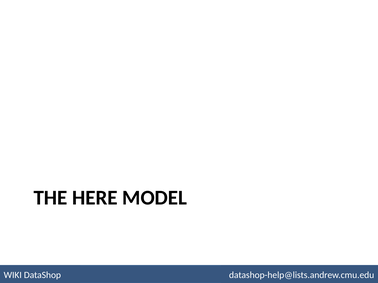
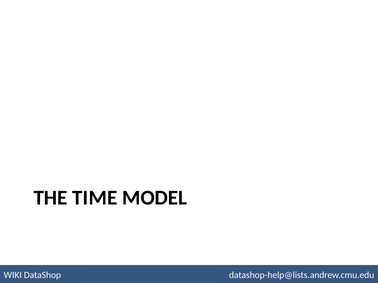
HERE: HERE -> TIME
